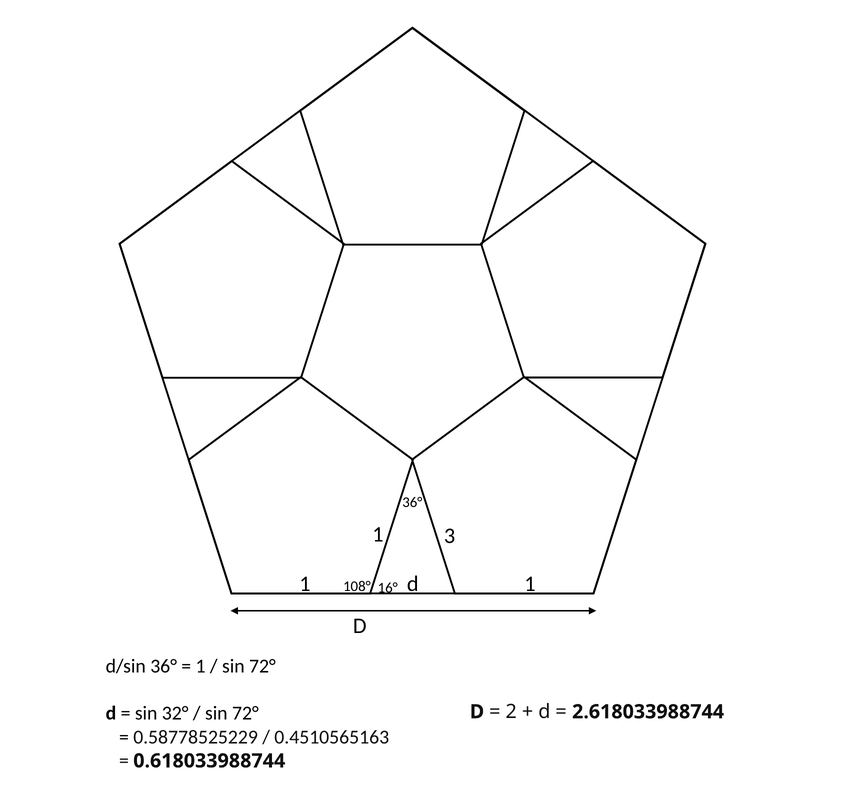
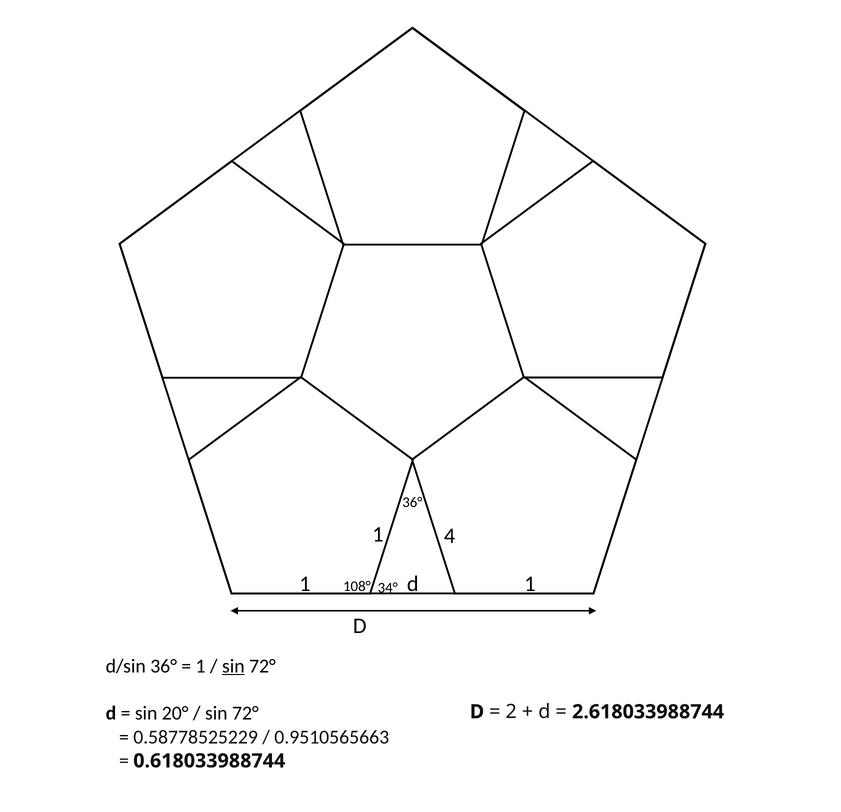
3: 3 -> 4
16°: 16° -> 34°
sin at (233, 666) underline: none -> present
32°: 32° -> 20°
0.4510565163: 0.4510565163 -> 0.9510565663
